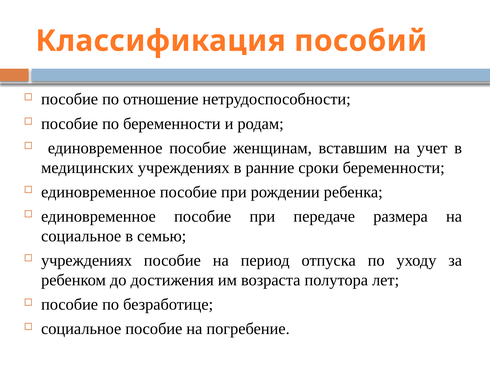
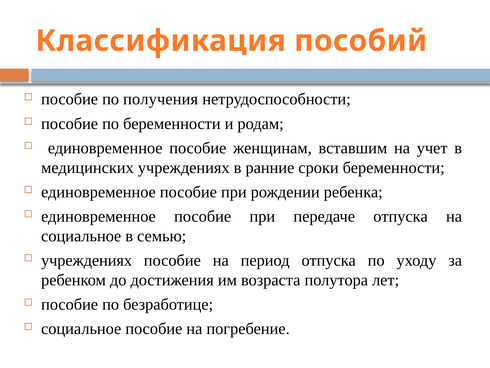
отношение: отношение -> получения
передаче размера: размера -> отпуска
